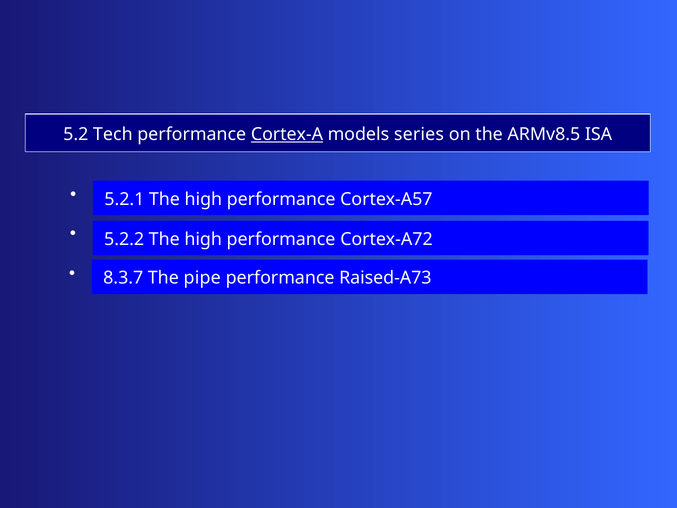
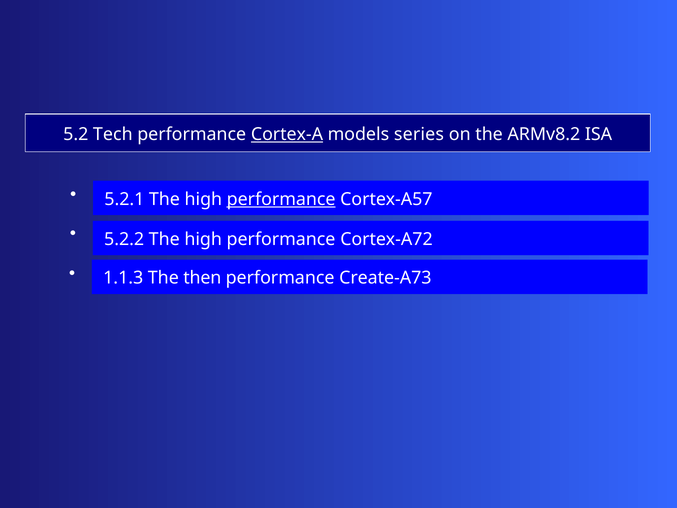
ARMv8.5: ARMv8.5 -> ARMv8.2
performance at (281, 199) underline: none -> present
8.3.7: 8.3.7 -> 1.1.3
pipe: pipe -> then
Raised-A73: Raised-A73 -> Create-A73
